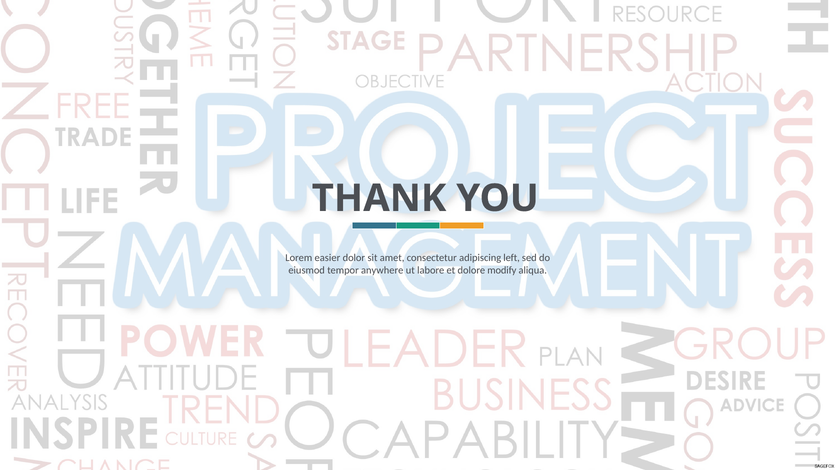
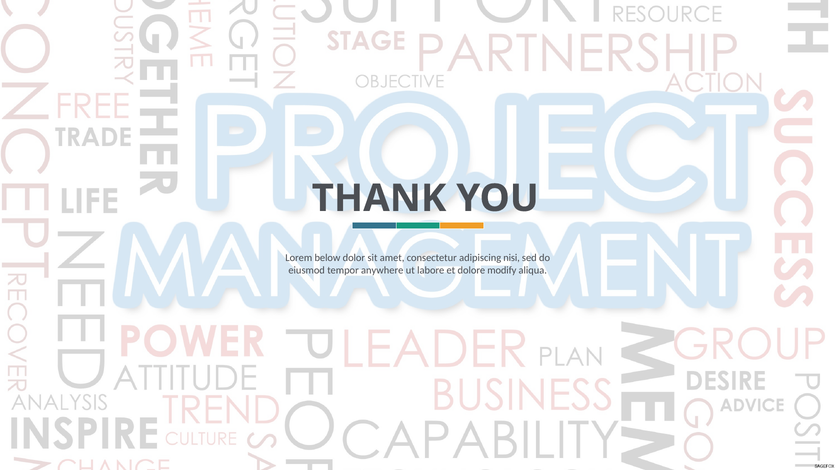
easier: easier -> below
left: left -> nisi
